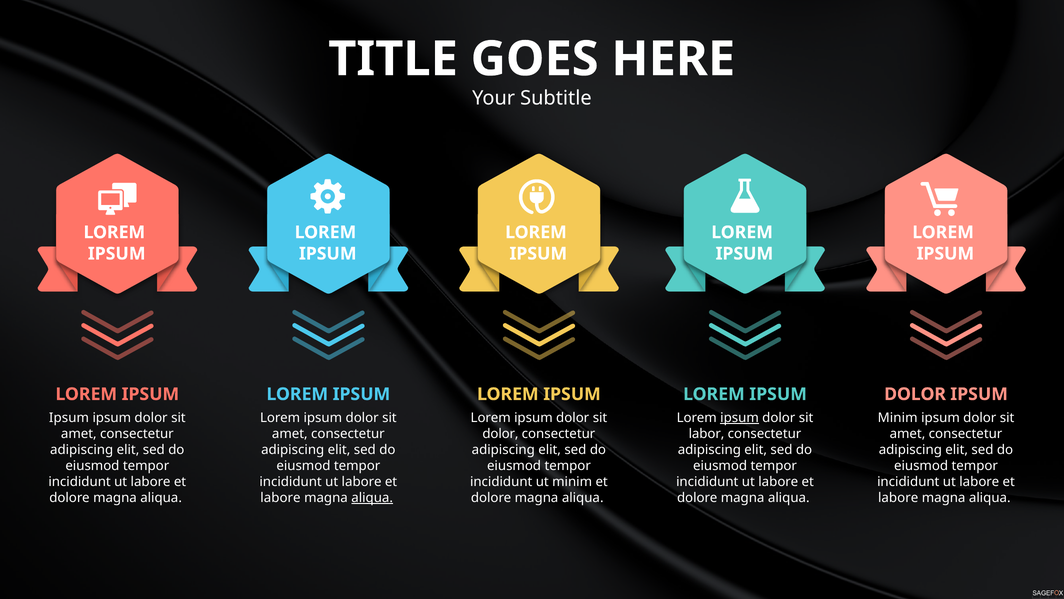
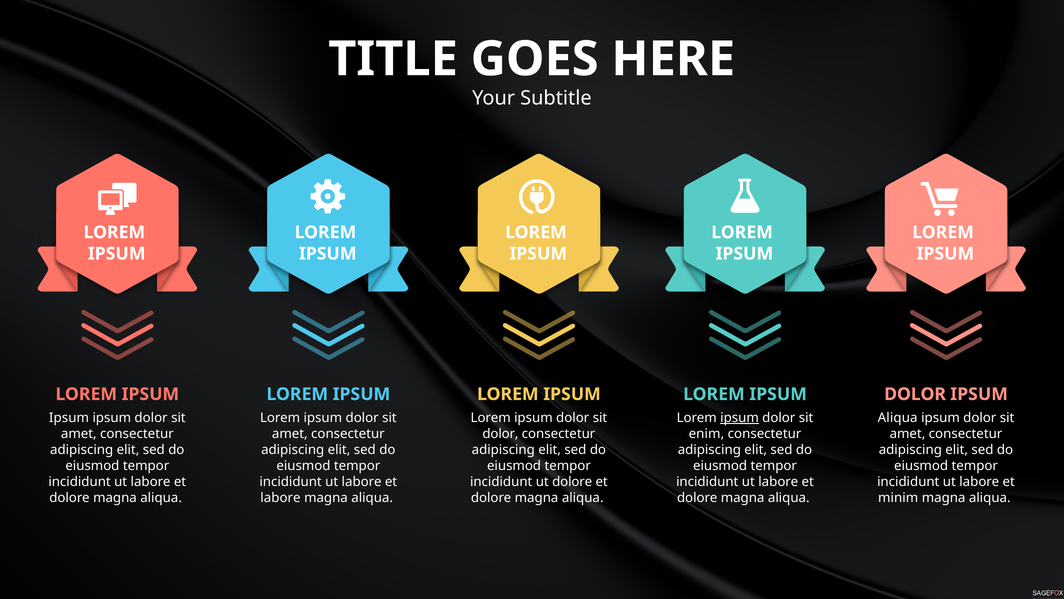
Minim at (898, 417): Minim -> Aliqua
labor: labor -> enim
ut minim: minim -> dolore
aliqua at (372, 497) underline: present -> none
labore at (898, 497): labore -> minim
